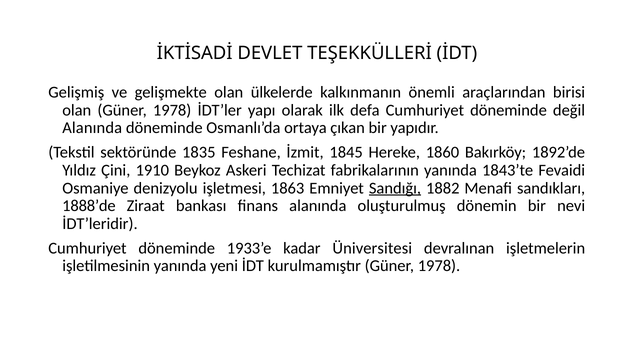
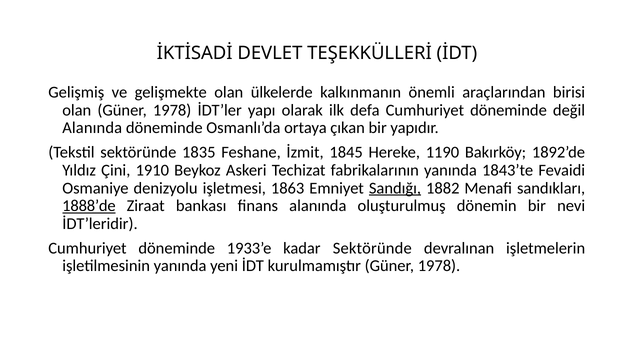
1860: 1860 -> 1190
1888’de underline: none -> present
kadar Üniversitesi: Üniversitesi -> Sektöründe
